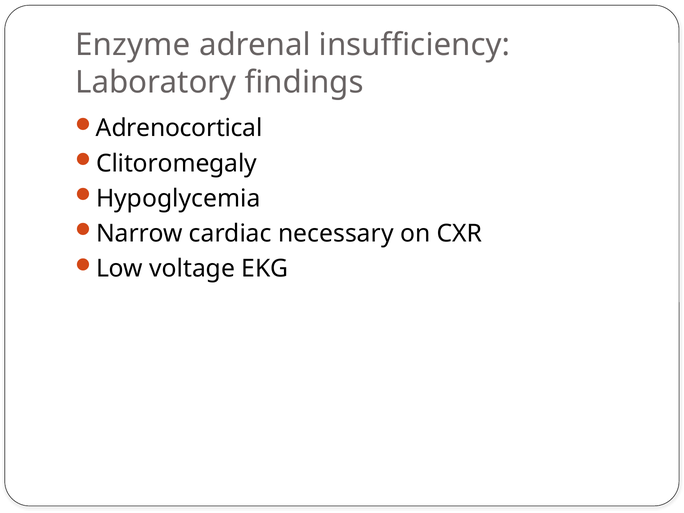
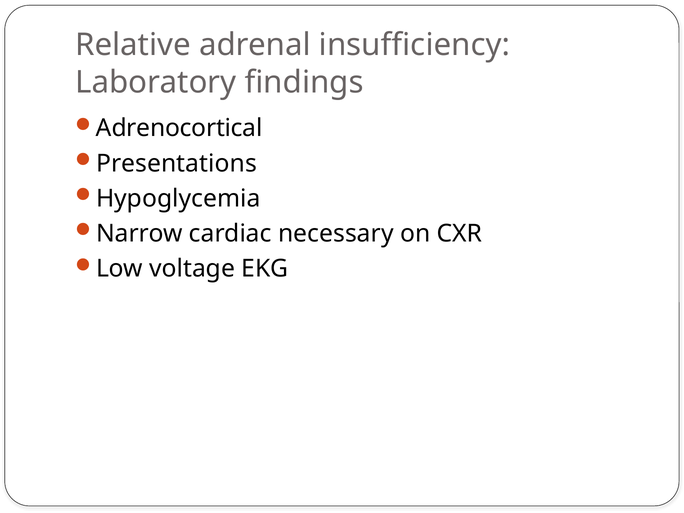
Enzyme: Enzyme -> Relative
Clitoromegaly: Clitoromegaly -> Presentations
